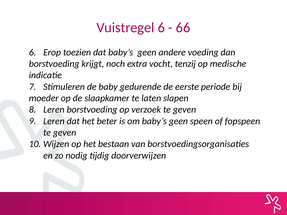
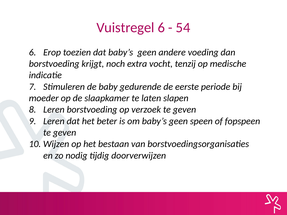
66: 66 -> 54
